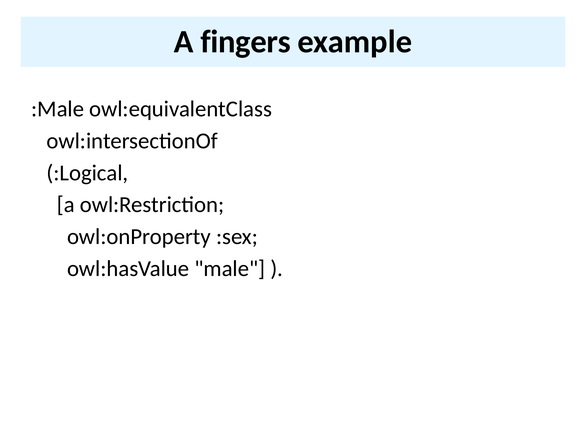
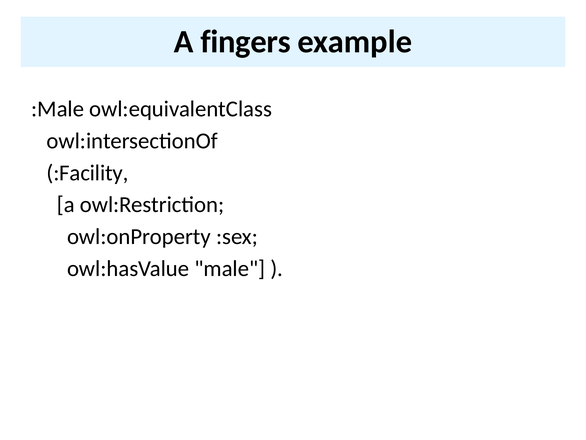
:Logical: :Logical -> :Facility
